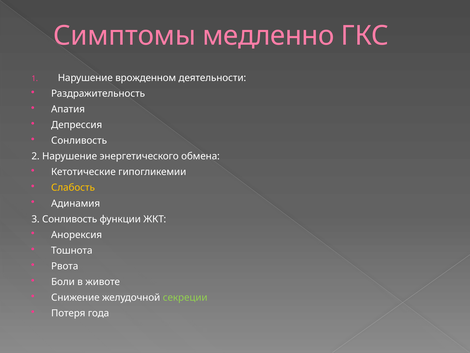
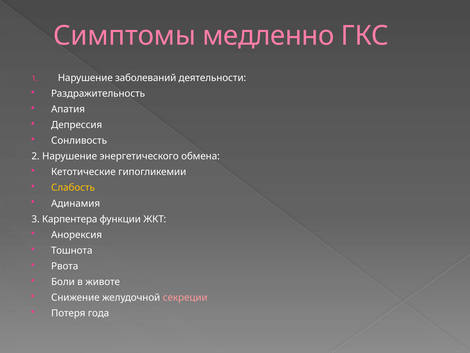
врожденном: врожденном -> заболеваний
3 Сонливость: Сонливость -> Карпентера
секреции colour: light green -> pink
